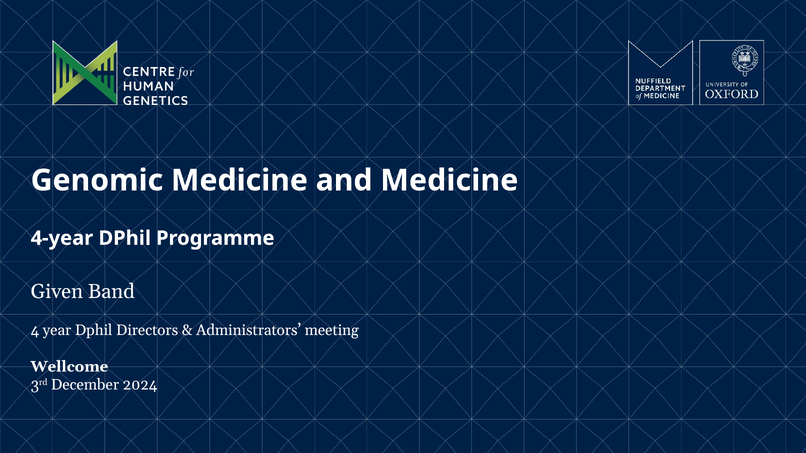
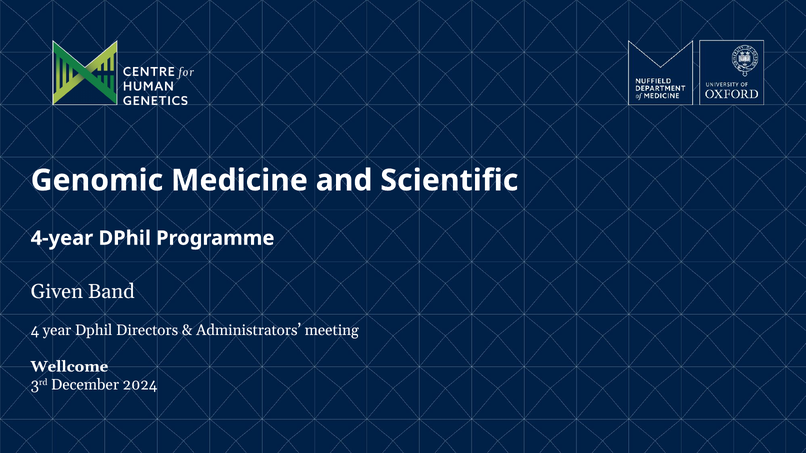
and Medicine: Medicine -> Scientific
